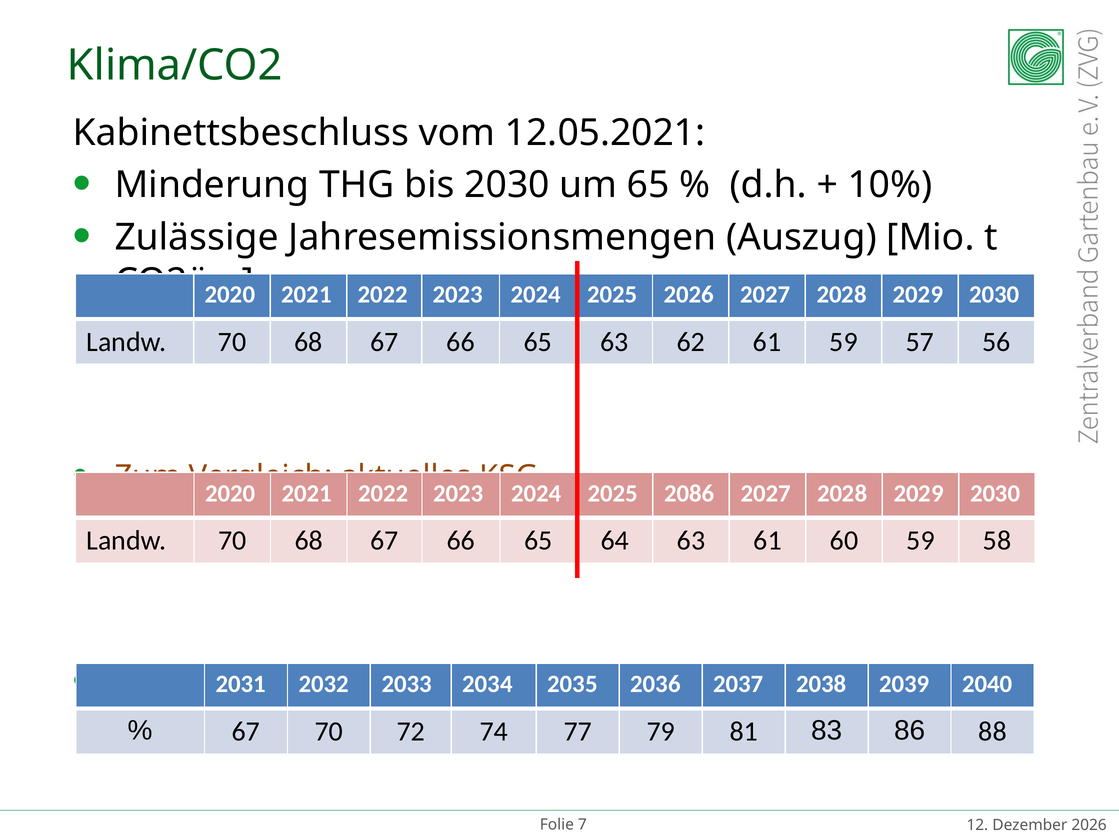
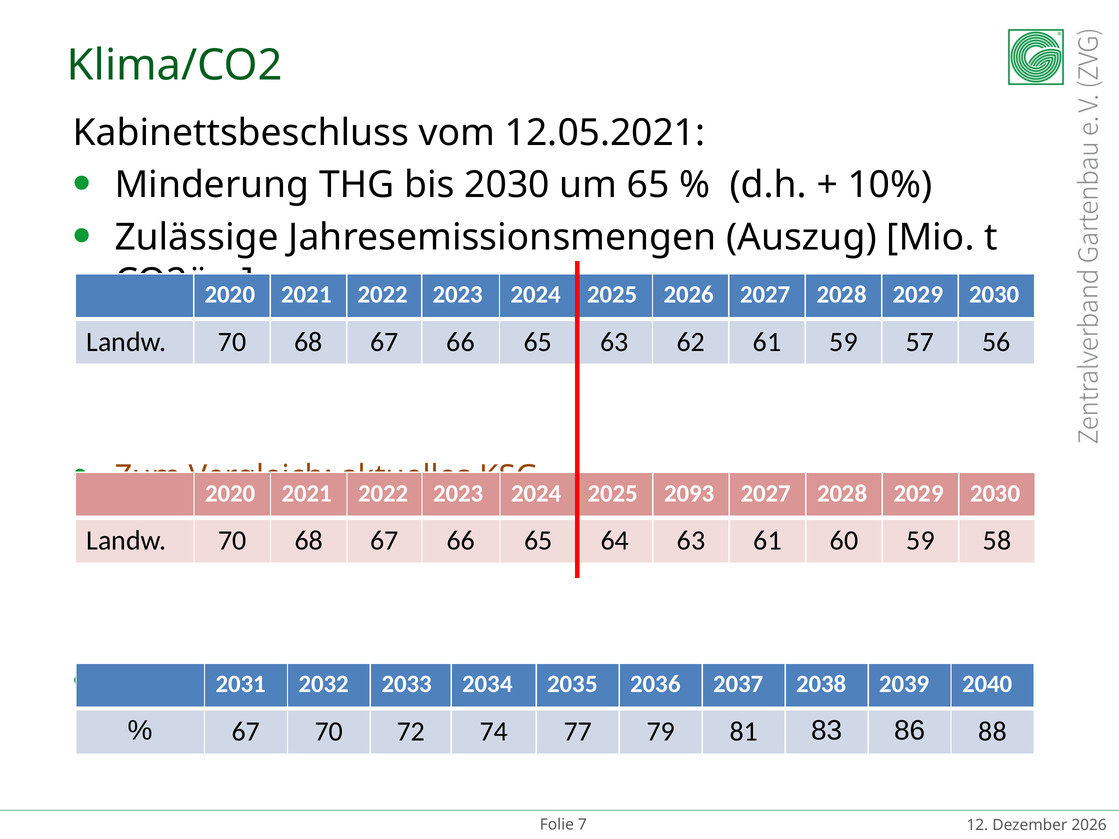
2086: 2086 -> 2093
